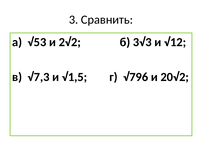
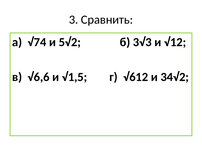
√53: √53 -> √74
2√2: 2√2 -> 5√2
√7,3: √7,3 -> √6,6
√796: √796 -> √612
20√2: 20√2 -> 34√2
